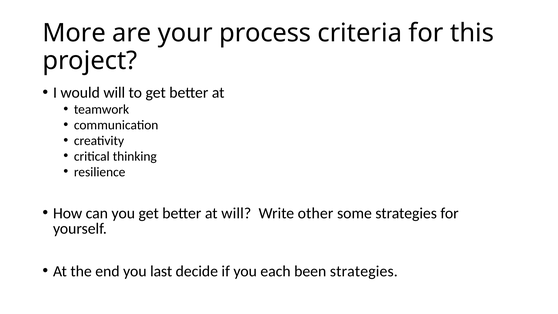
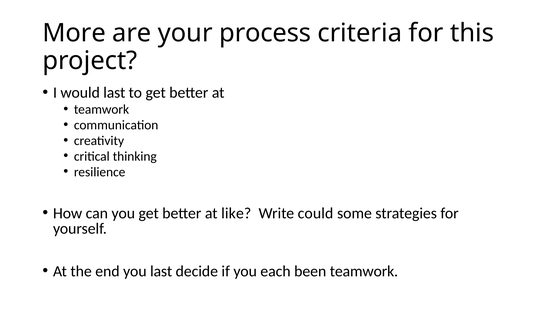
would will: will -> last
at will: will -> like
other: other -> could
been strategies: strategies -> teamwork
